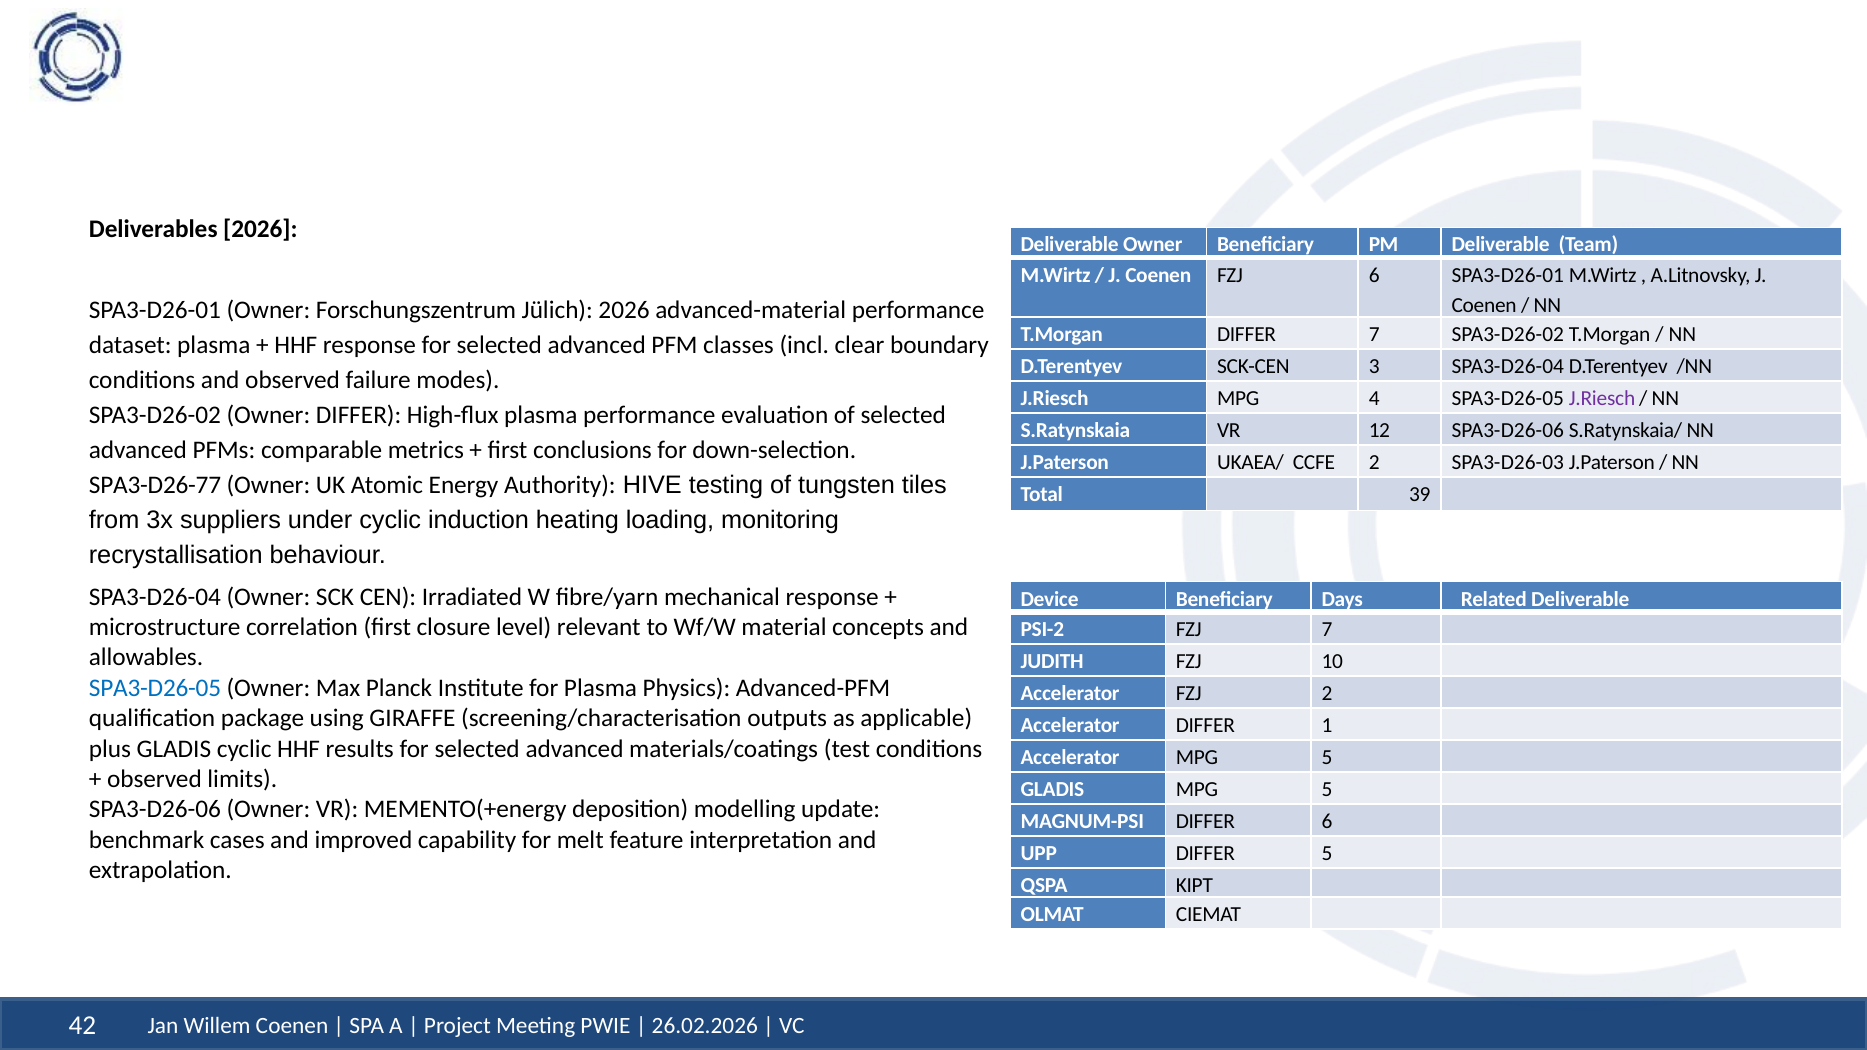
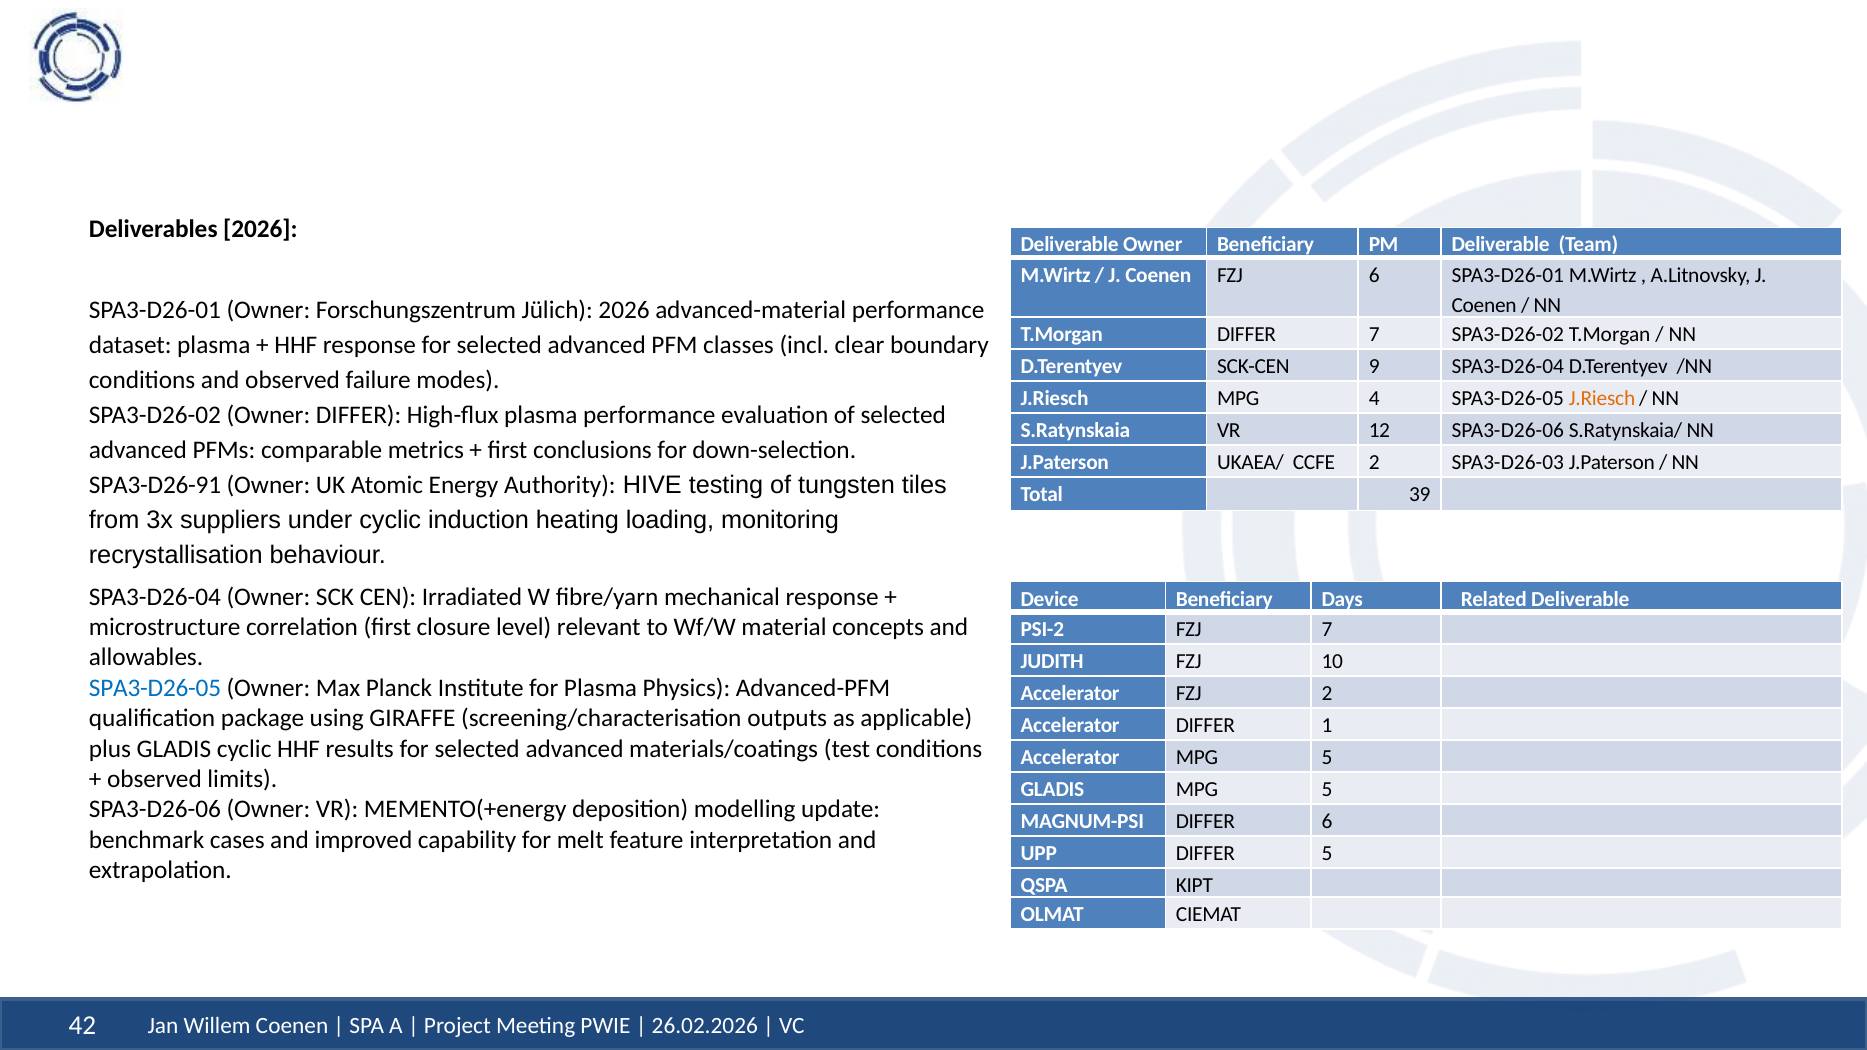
3: 3 -> 9
J.Riesch at (1602, 398) colour: purple -> orange
SPA3-D26-77: SPA3-D26-77 -> SPA3-D26-91
